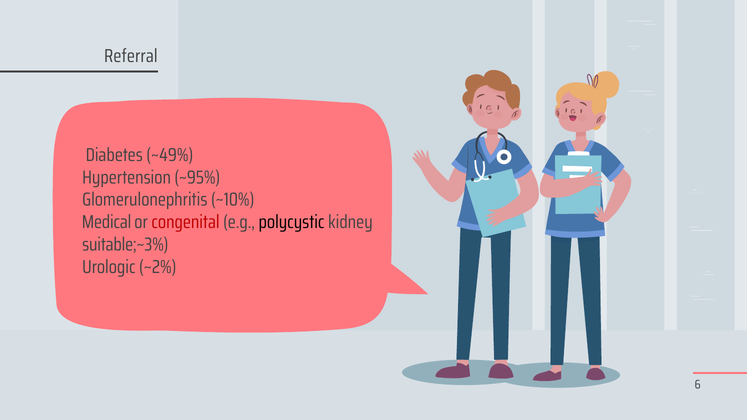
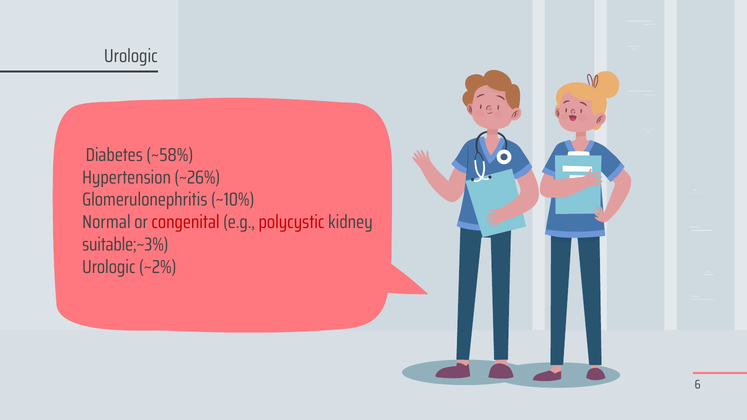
Referral at (131, 56): Referral -> Urologic
~49%: ~49% -> ~58%
~95%: ~95% -> ~26%
Medical: Medical -> Normal
polycystic colour: black -> red
